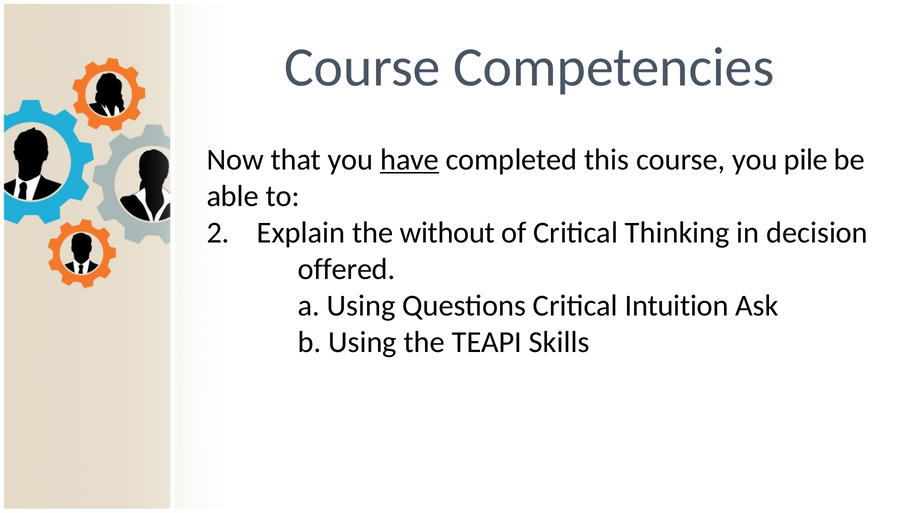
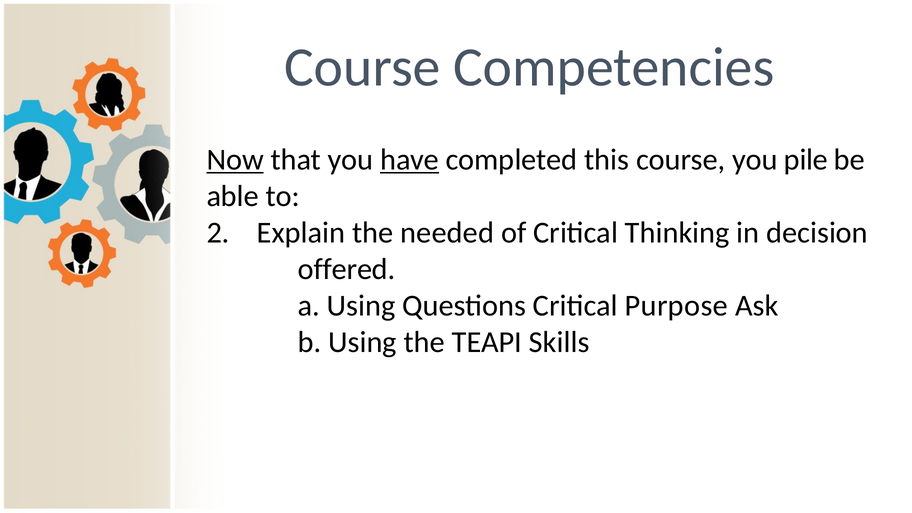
Now underline: none -> present
without: without -> needed
Intuition: Intuition -> Purpose
